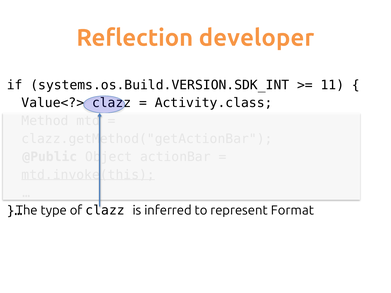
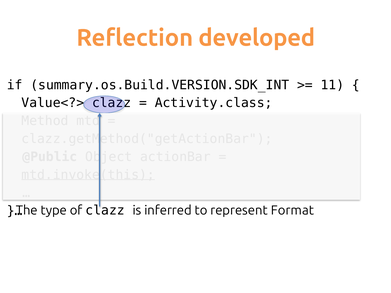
developer: developer -> developed
systems.os.Build.VERSION.SDK_INT: systems.os.Build.VERSION.SDK_INT -> summary.os.Build.VERSION.SDK_INT
